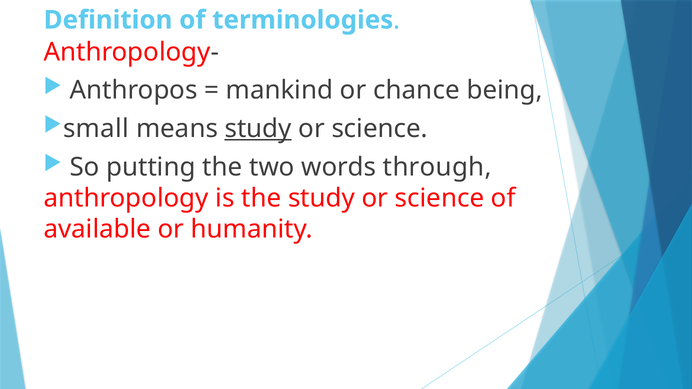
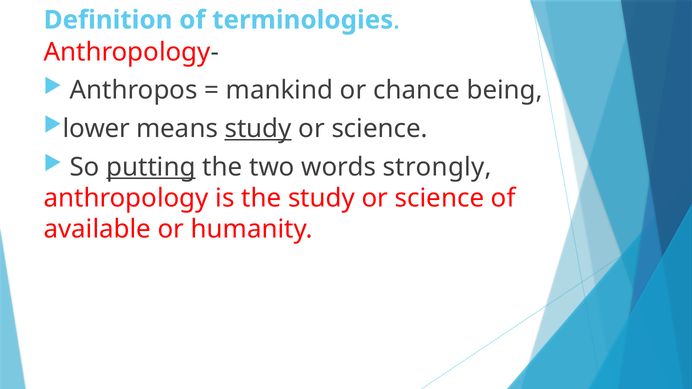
small: small -> lower
putting underline: none -> present
through: through -> strongly
